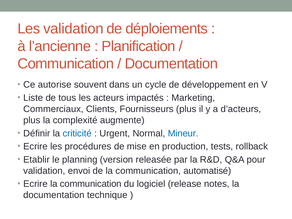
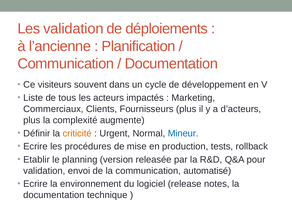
autorise: autorise -> visiteurs
criticité colour: blue -> orange
Ecrire la communication: communication -> environnement
